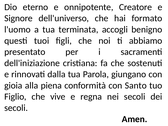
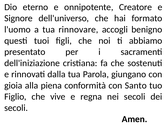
terminata: terminata -> rinnovare
